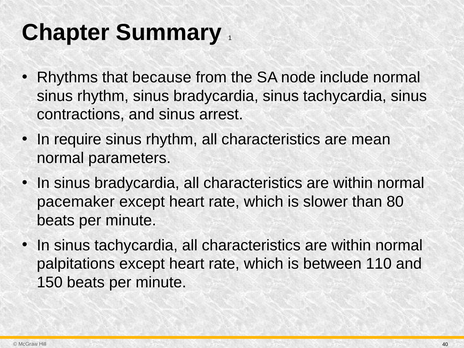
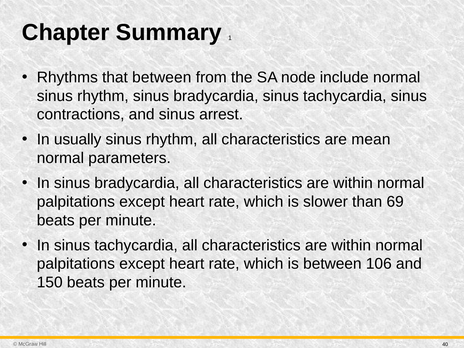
that because: because -> between
require: require -> usually
pacemaker at (76, 202): pacemaker -> palpitations
80: 80 -> 69
110: 110 -> 106
